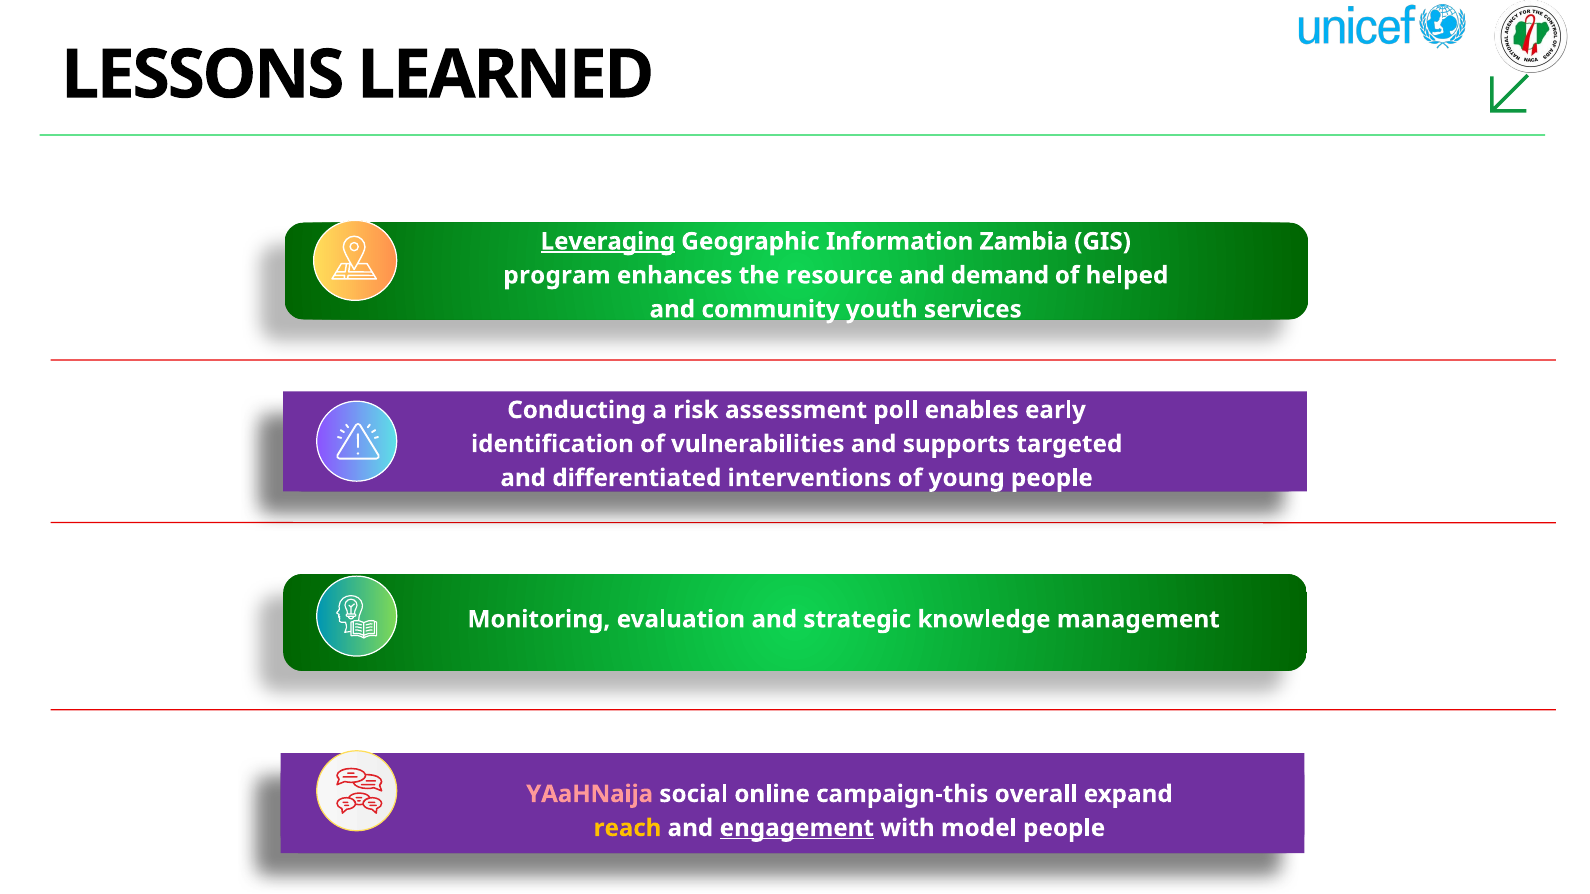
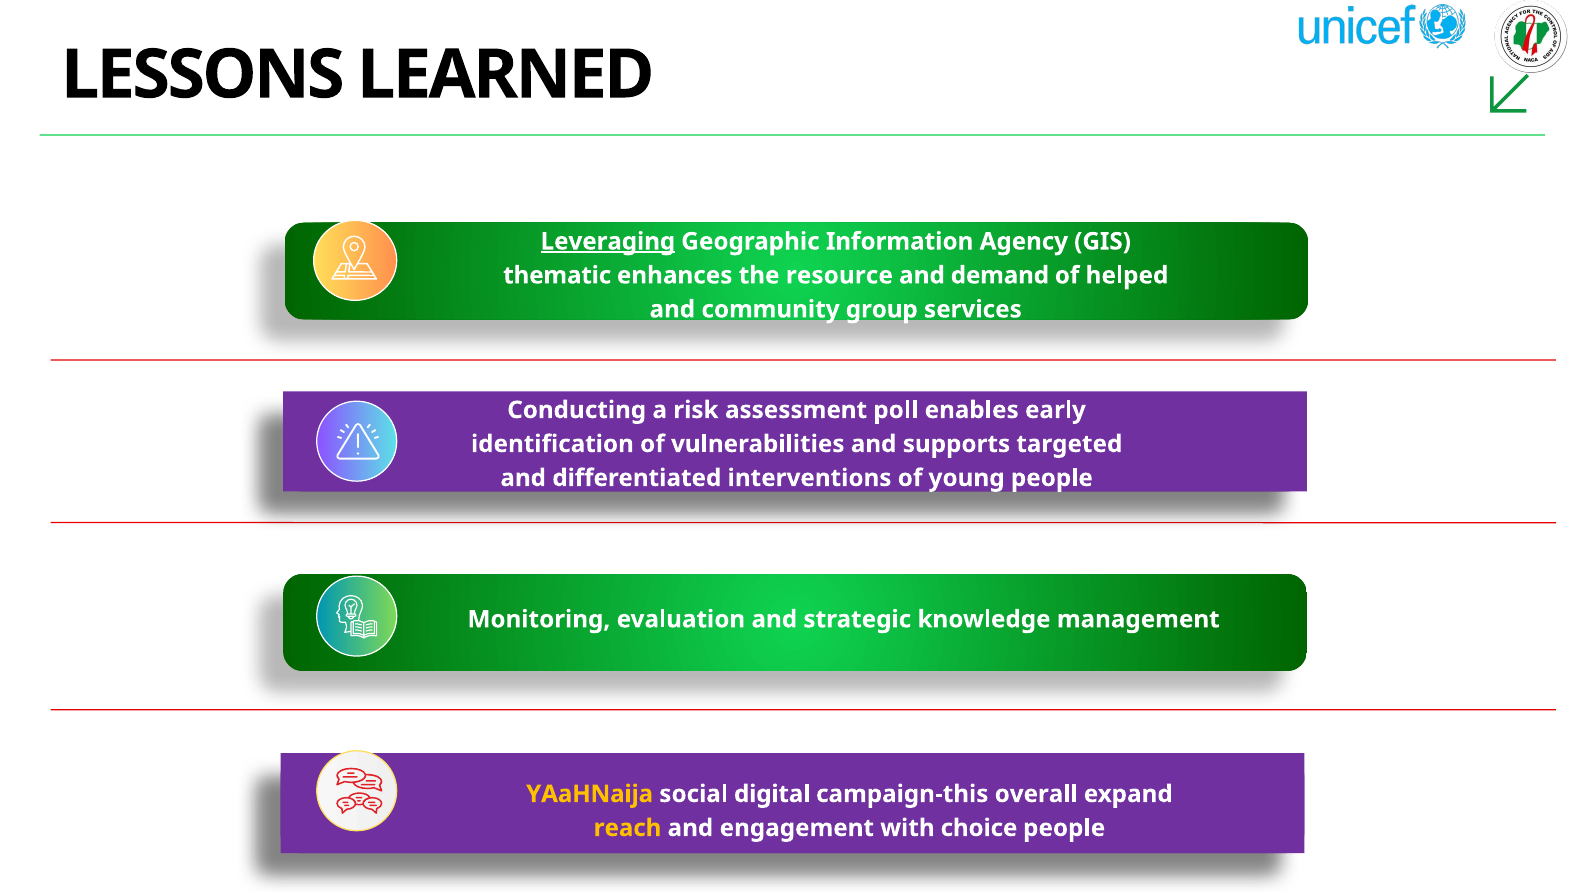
Zambia: Zambia -> Agency
program: program -> thematic
youth: youth -> group
YAaHNaija colour: pink -> yellow
online: online -> digital
engagement underline: present -> none
model: model -> choice
